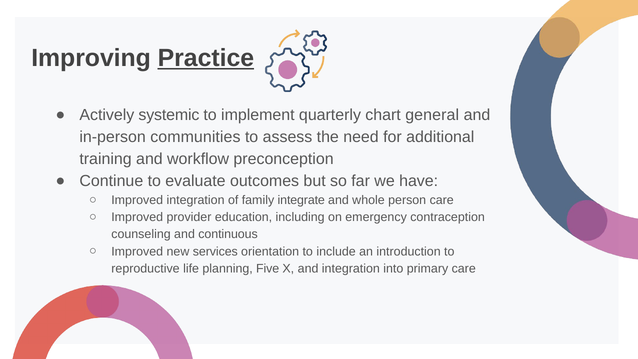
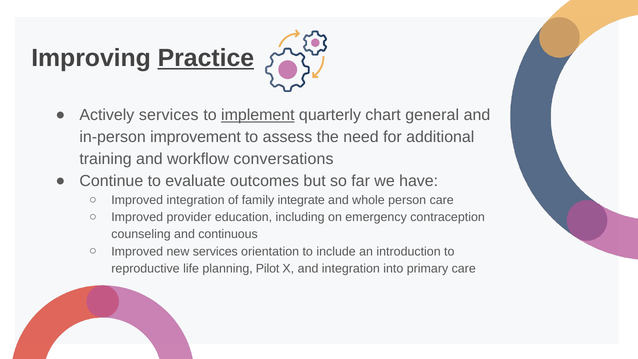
Actively systemic: systemic -> services
implement underline: none -> present
communities: communities -> improvement
preconception: preconception -> conversations
Five: Five -> Pilot
